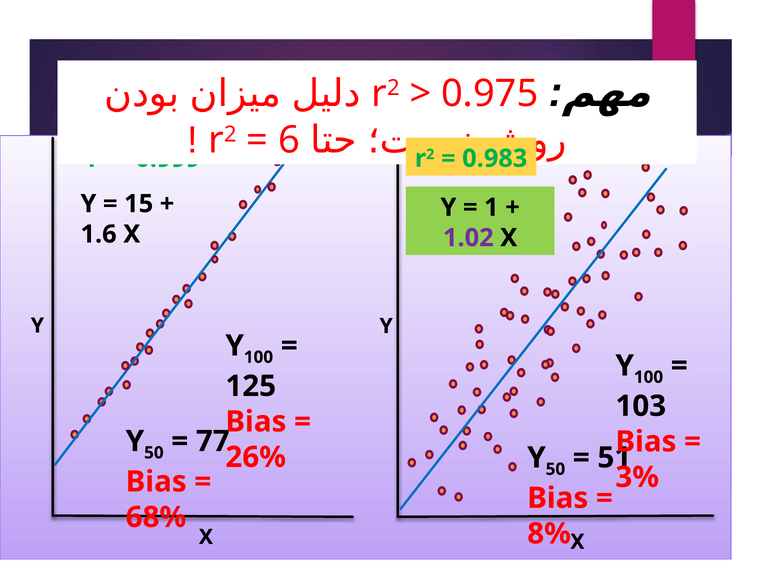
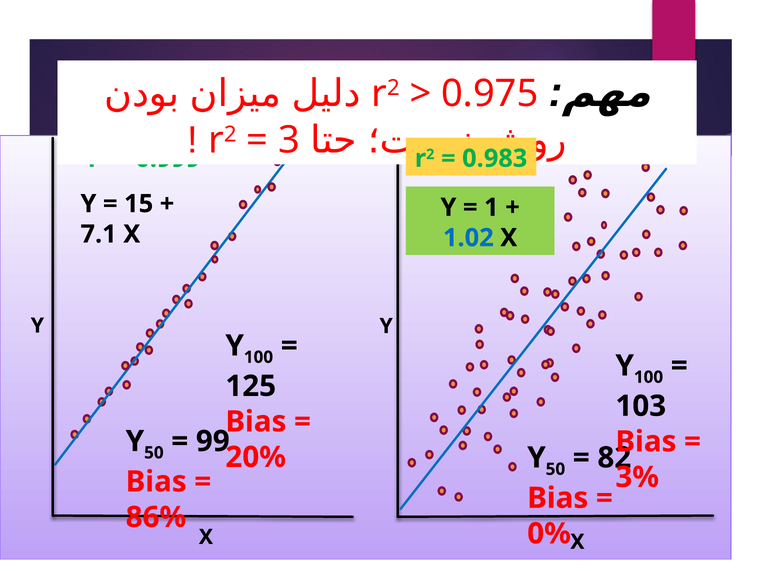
6: 6 -> 3
1.6: 1.6 -> 7.1
1.02 colour: purple -> blue
77: 77 -> 99
26%: 26% -> 20%
51: 51 -> 82
68%: 68% -> 86%
8%: 8% -> 0%
